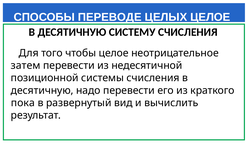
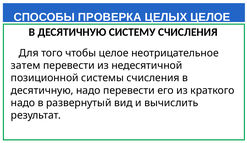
ПЕРЕВОДЕ: ПЕРЕВОДЕ -> ПРОВЕРКА
пока at (23, 102): пока -> надо
